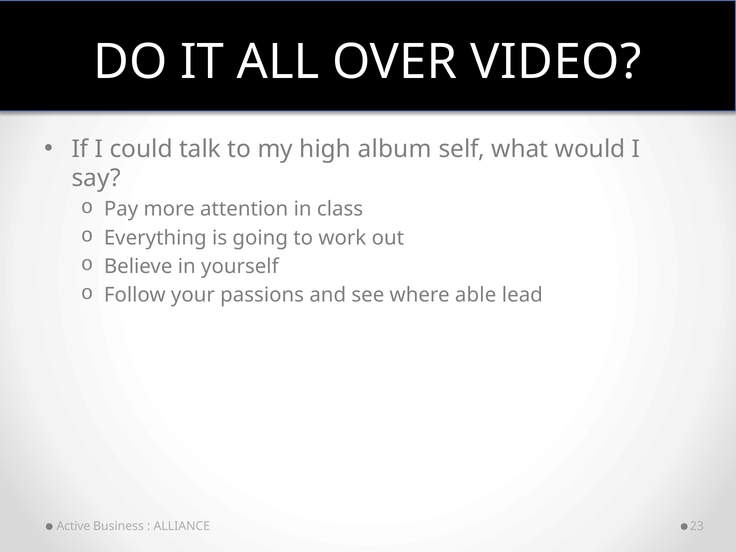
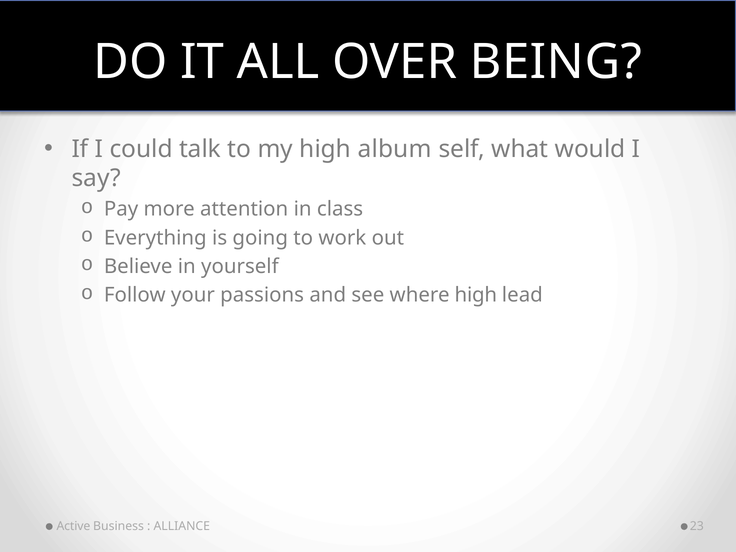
VIDEO: VIDEO -> BEING
where able: able -> high
